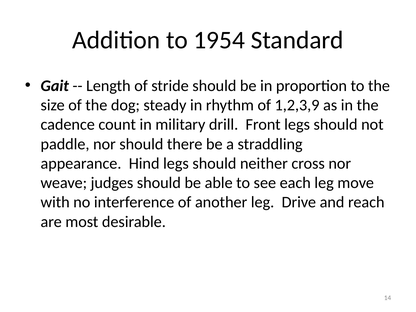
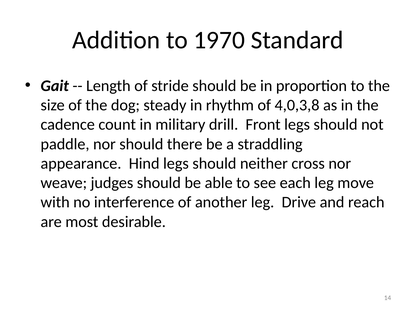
1954: 1954 -> 1970
1,2,3,9: 1,2,3,9 -> 4,0,3,8
